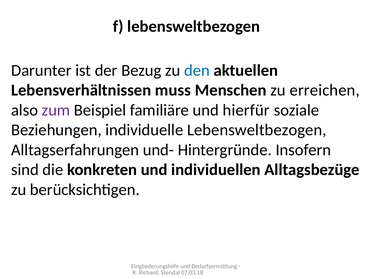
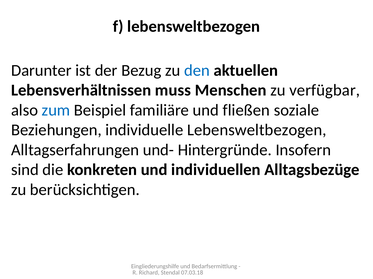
erreichen: erreichen -> verfügbar
zum colour: purple -> blue
hierfür: hierfür -> fließen
